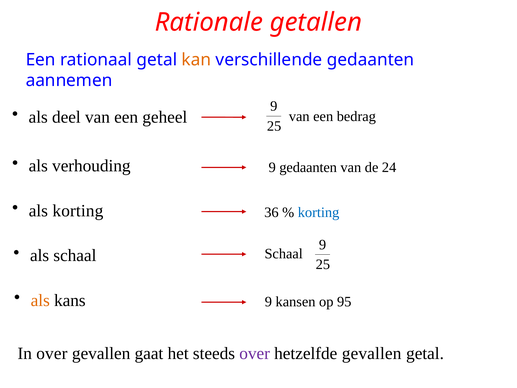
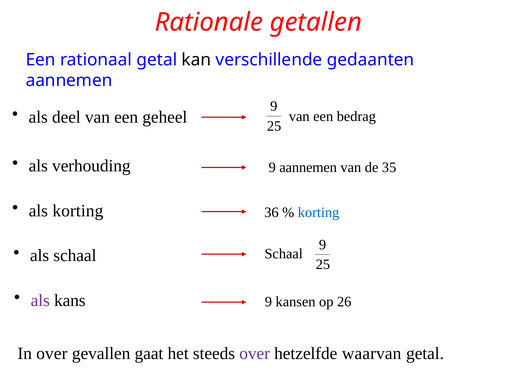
kan colour: orange -> black
9 gedaanten: gedaanten -> aannemen
24: 24 -> 35
als at (40, 300) colour: orange -> purple
95: 95 -> 26
hetzelfde gevallen: gevallen -> waarvan
